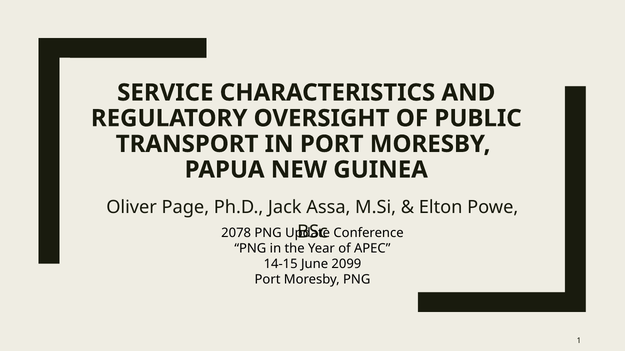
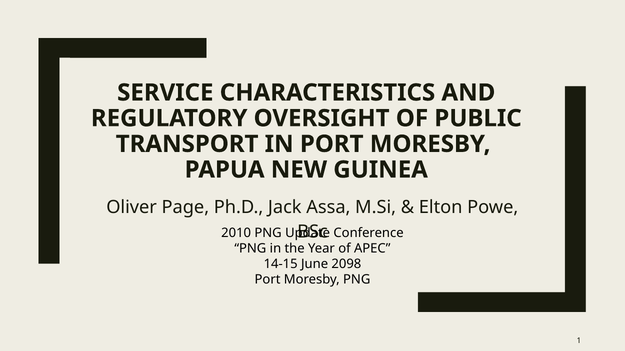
2078: 2078 -> 2010
2099: 2099 -> 2098
